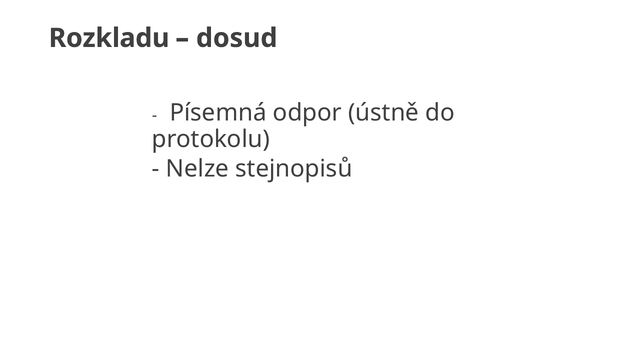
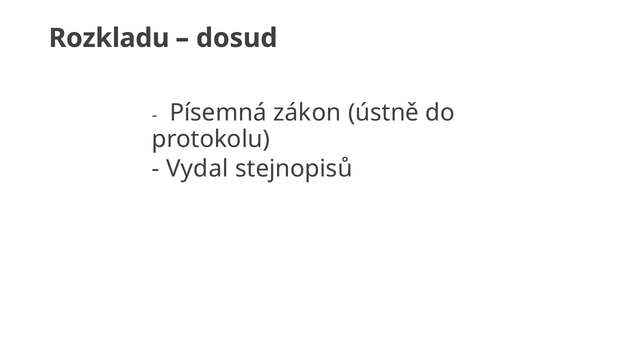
odpor: odpor -> zákon
Nelze: Nelze -> Vydal
